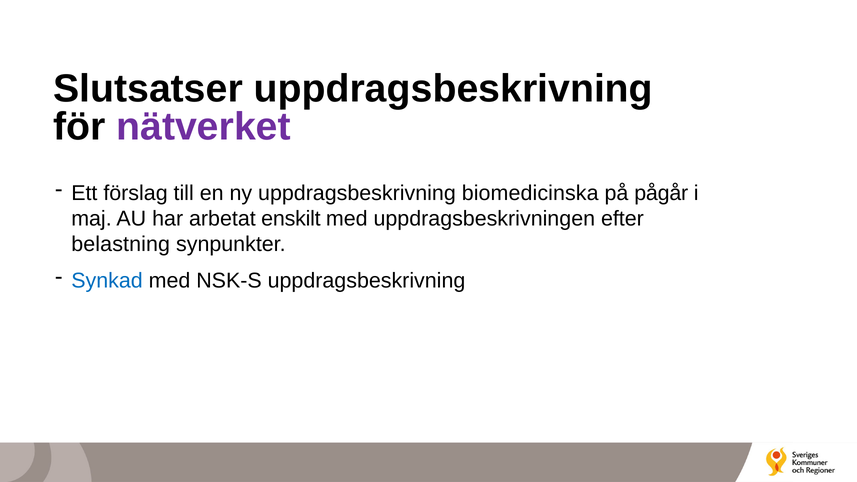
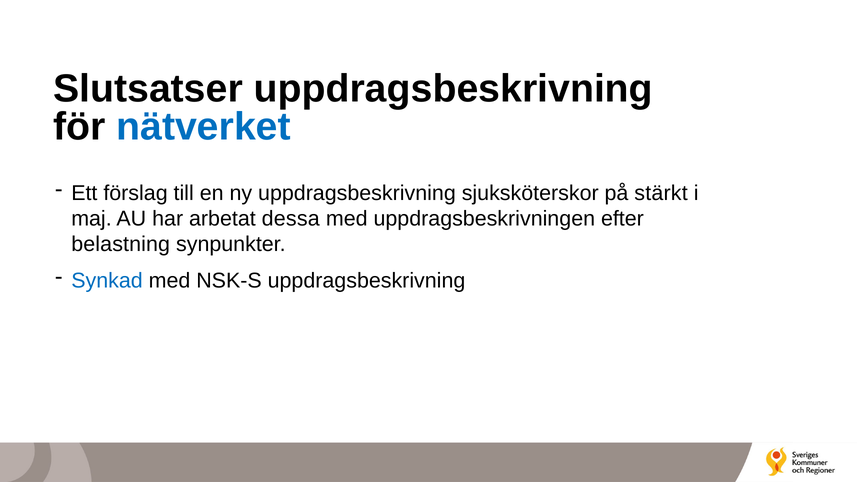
nätverket colour: purple -> blue
biomedicinska: biomedicinska -> sjuksköterskor
pågår: pågår -> stärkt
enskilt: enskilt -> dessa
